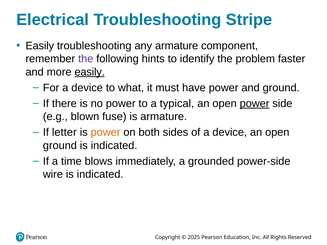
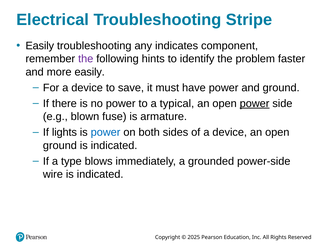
any armature: armature -> indicates
easily at (90, 72) underline: present -> none
what: what -> save
letter: letter -> lights
power at (106, 132) colour: orange -> blue
time: time -> type
